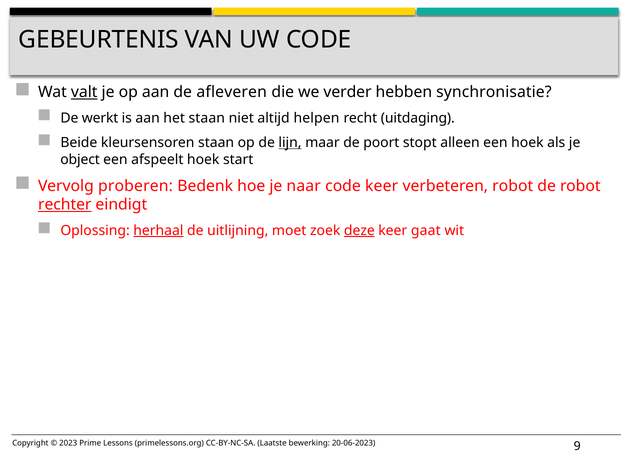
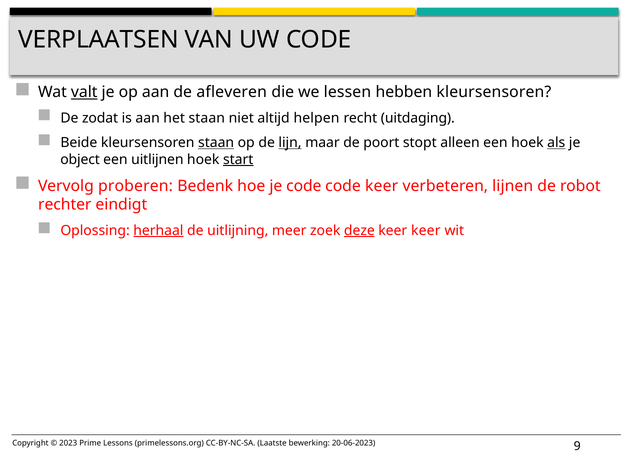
GEBEURTENIS: GEBEURTENIS -> VERPLAATSEN
verder: verder -> lessen
hebben synchronisatie: synchronisatie -> kleursensoren
werkt: werkt -> zodat
staan at (216, 143) underline: none -> present
als underline: none -> present
afspeelt: afspeelt -> uitlijnen
start underline: none -> present
je naar: naar -> code
verbeteren robot: robot -> lijnen
rechter underline: present -> none
moet: moet -> meer
keer gaat: gaat -> keer
